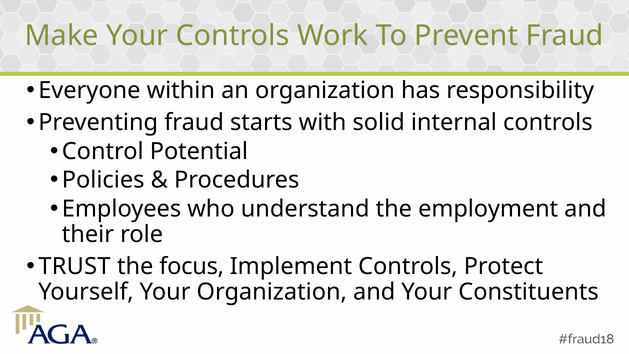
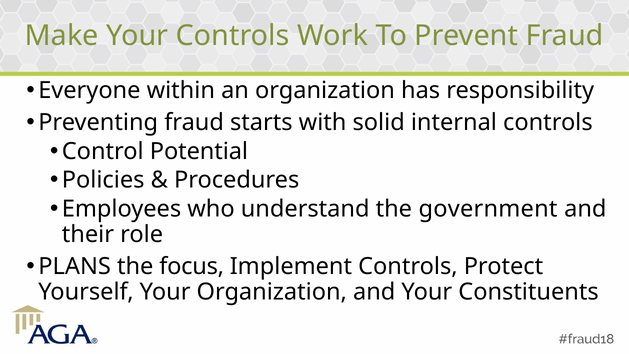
employment: employment -> government
TRUST: TRUST -> PLANS
